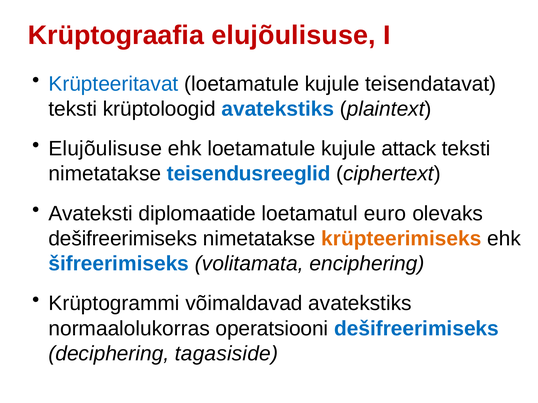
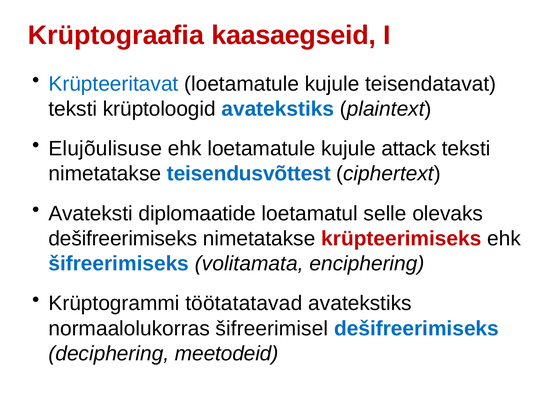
Krüptograafia elujõulisuse: elujõulisuse -> kaasaegseid
teisendusreeglid: teisendusreeglid -> teisendusvõttest
euro: euro -> selle
krüpteerimiseks colour: orange -> red
võimaldavad: võimaldavad -> töötatatavad
operatsiooni: operatsiooni -> šifreerimisel
tagasiside: tagasiside -> meetodeid
